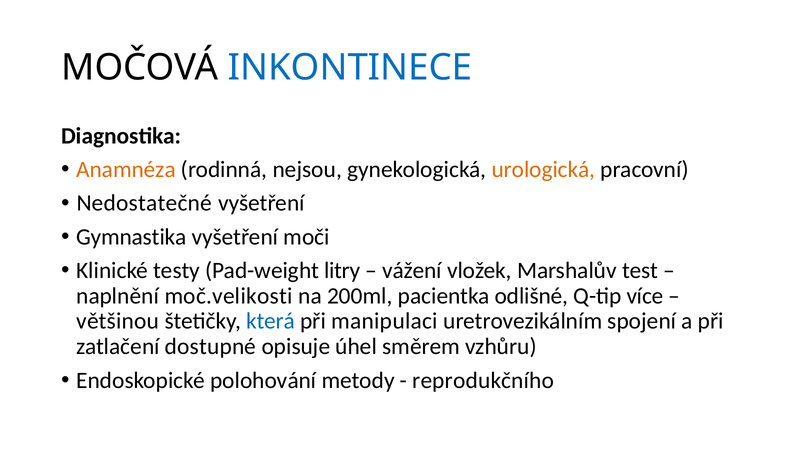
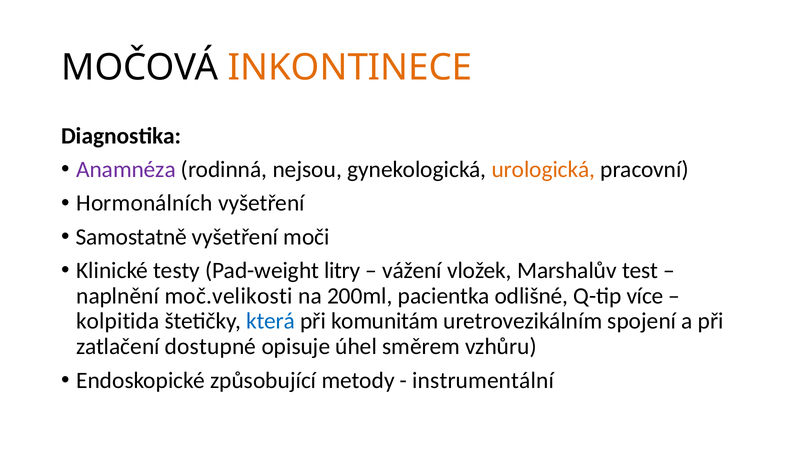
INKONTINECE colour: blue -> orange
Anamnéza colour: orange -> purple
Nedostatečné: Nedostatečné -> Hormonálních
Gymnastika: Gymnastika -> Samostatně
většinou: většinou -> kolpitida
manipulaci: manipulaci -> komunitám
polohování: polohování -> způsobující
reprodukčního: reprodukčního -> instrumentální
